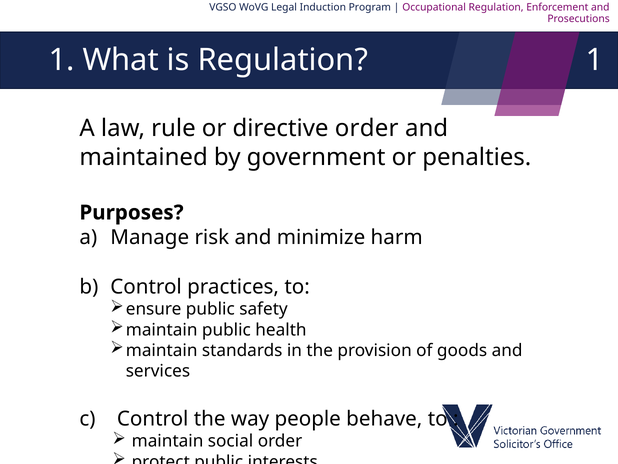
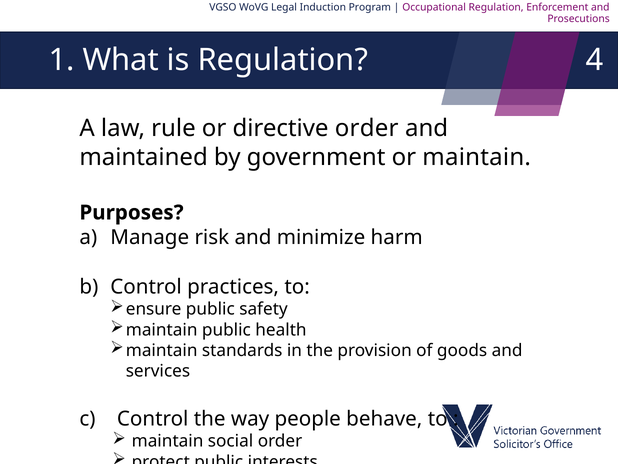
Regulation 1: 1 -> 4
or penalties: penalties -> maintain
